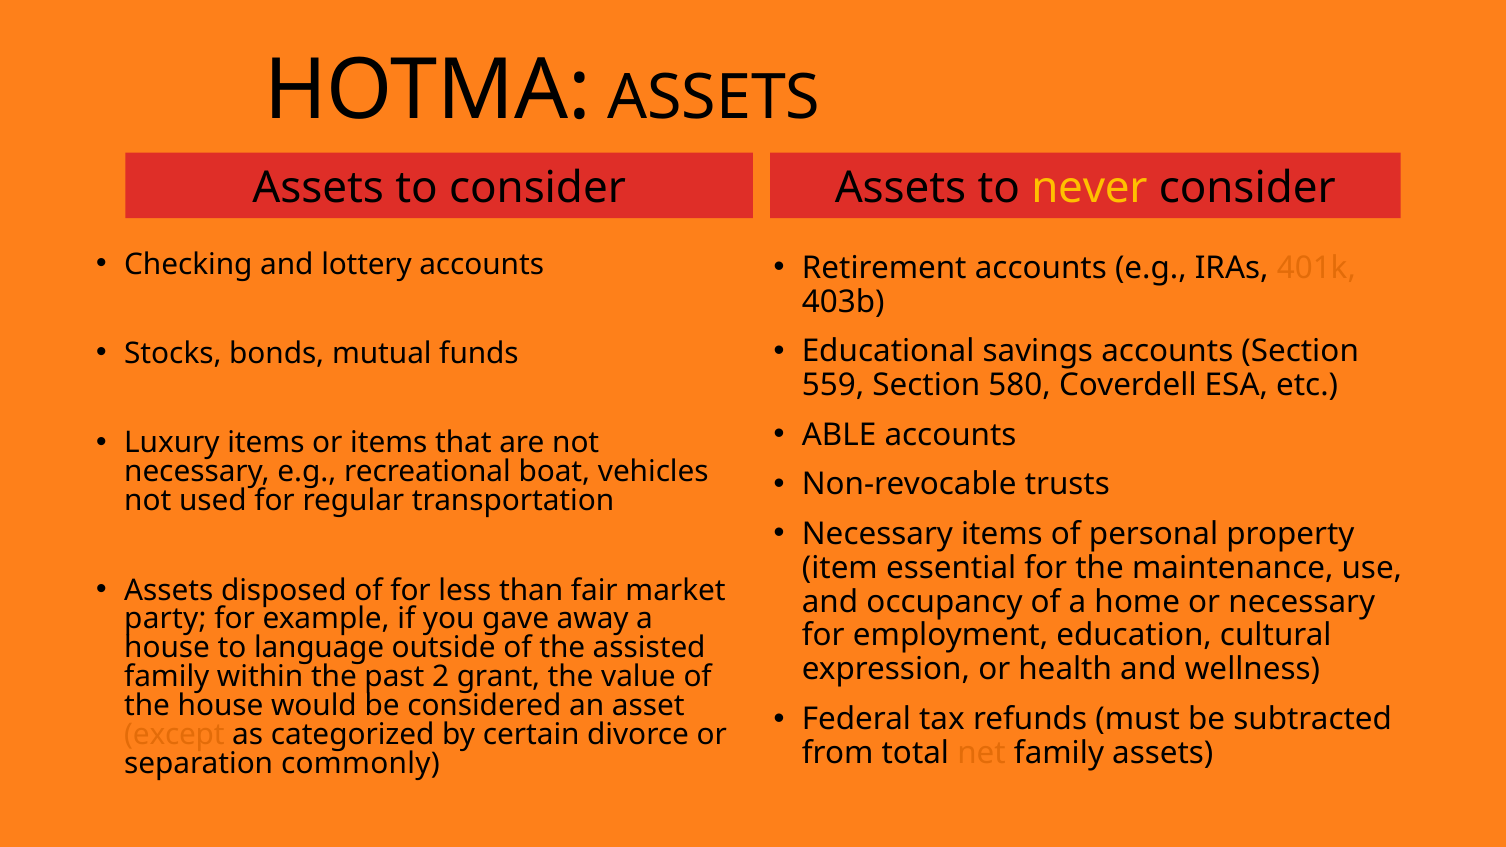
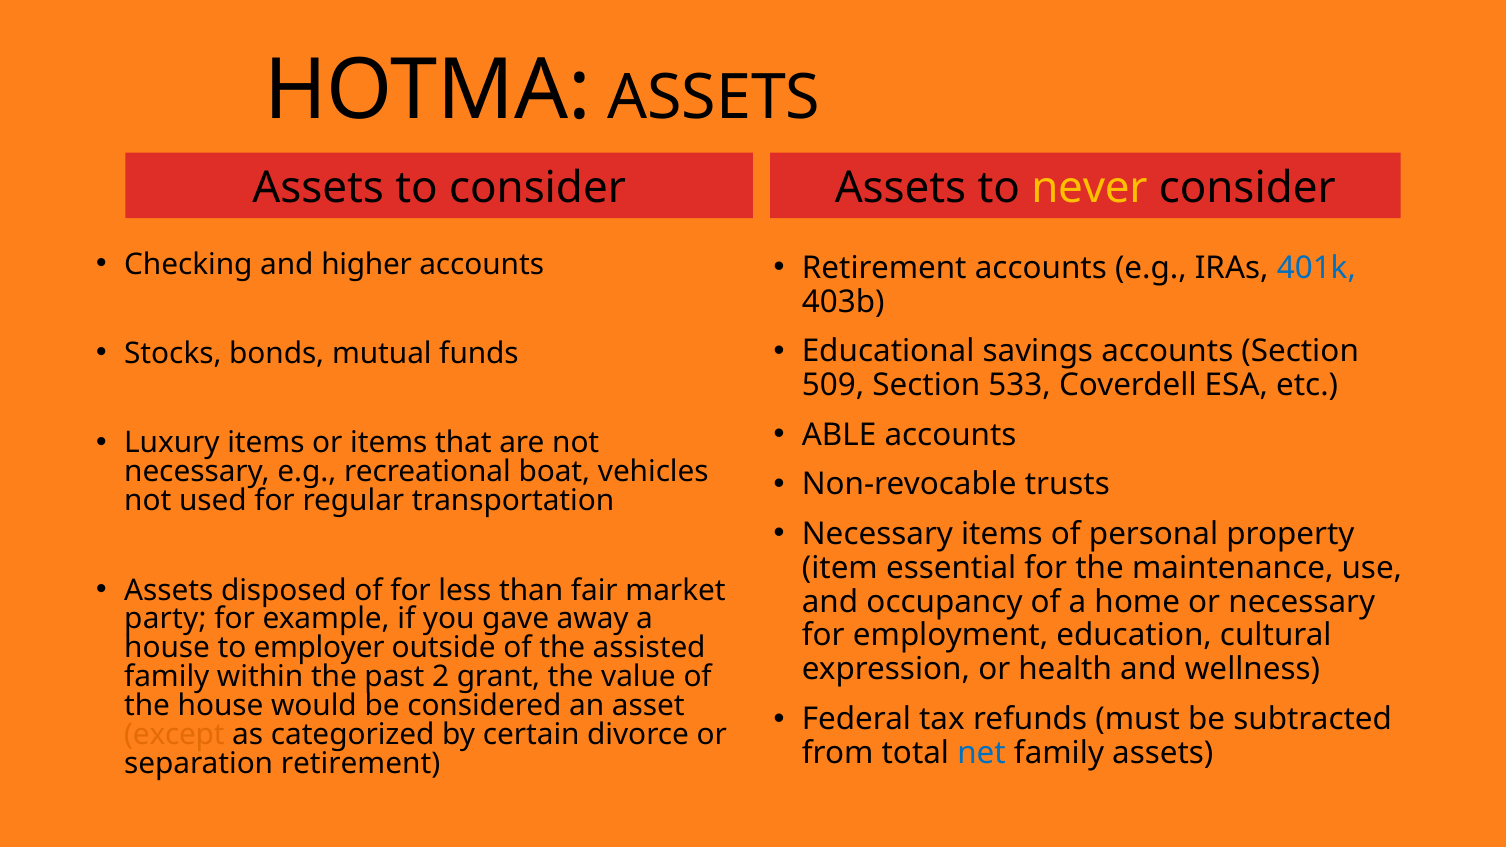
lottery: lottery -> higher
401k colour: orange -> blue
559: 559 -> 509
580: 580 -> 533
language: language -> employer
net colour: orange -> blue
separation commonly: commonly -> retirement
